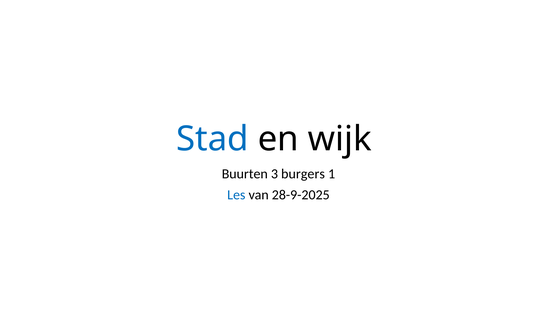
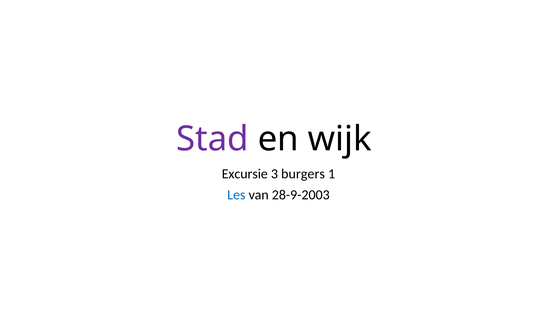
Stad colour: blue -> purple
Buurten: Buurten -> Excursie
28-9-2025: 28-9-2025 -> 28-9-2003
